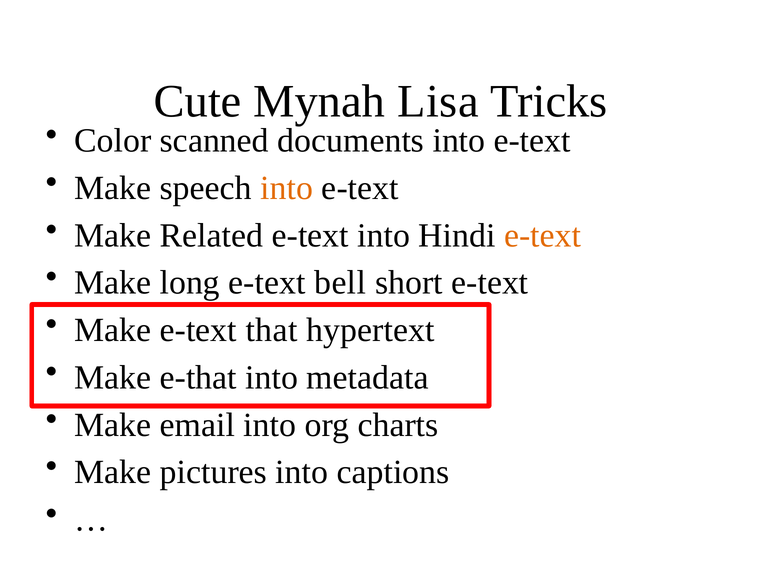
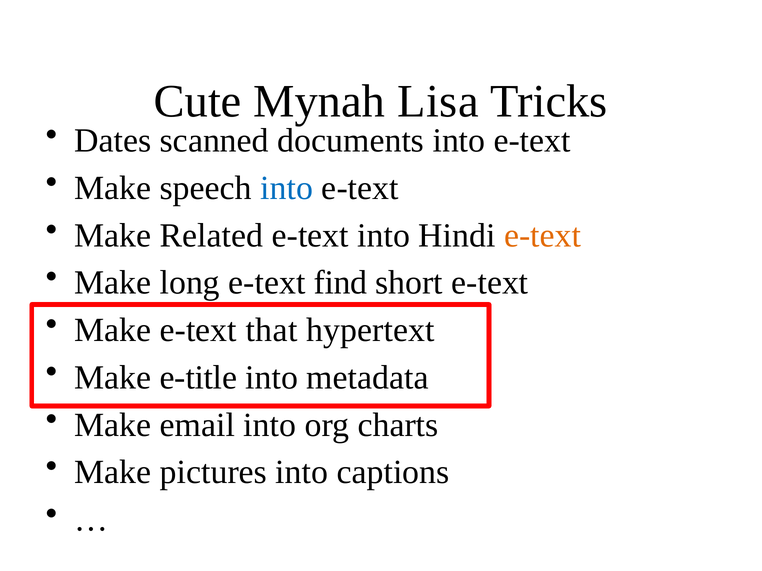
Color: Color -> Dates
into at (287, 188) colour: orange -> blue
bell: bell -> find
e-that: e-that -> e-title
